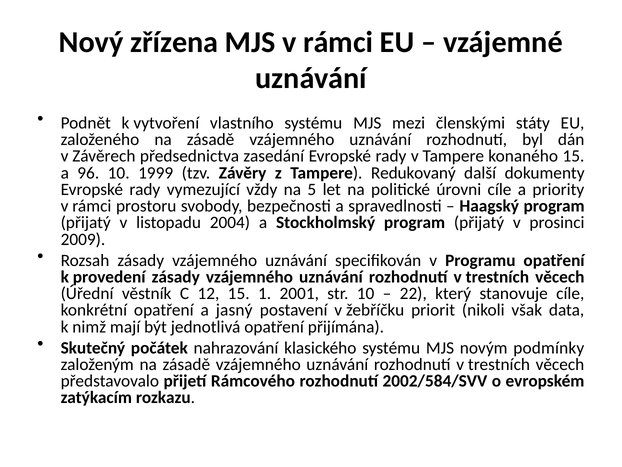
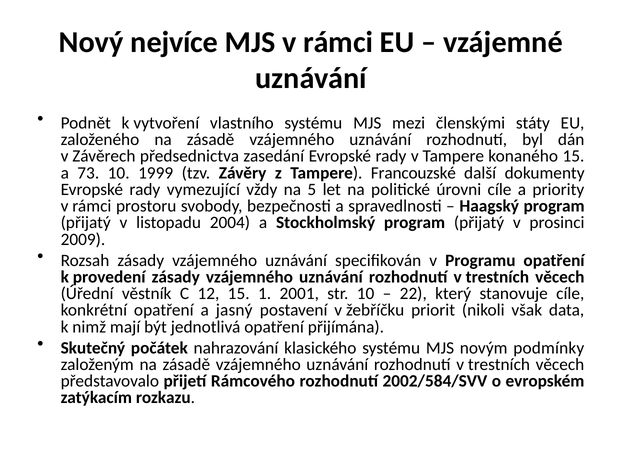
zřízena: zřízena -> nejvíce
96: 96 -> 73
Redukovaný: Redukovaný -> Francouzské
